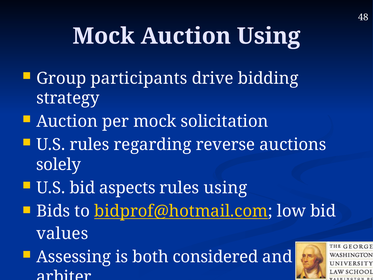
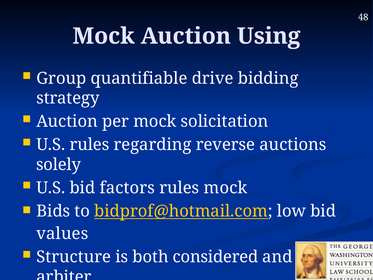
participants: participants -> quantifiable
aspects: aspects -> factors
rules using: using -> mock
Assessing: Assessing -> Structure
